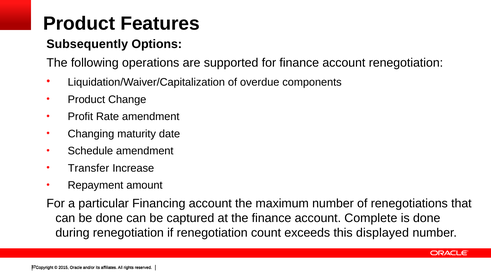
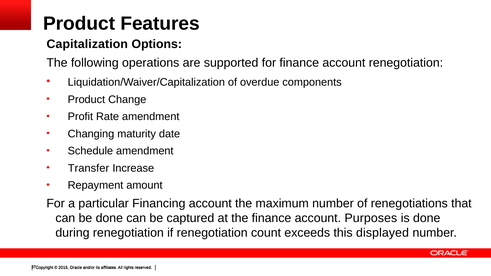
Subsequently: Subsequently -> Capitalization
Complete: Complete -> Purposes
